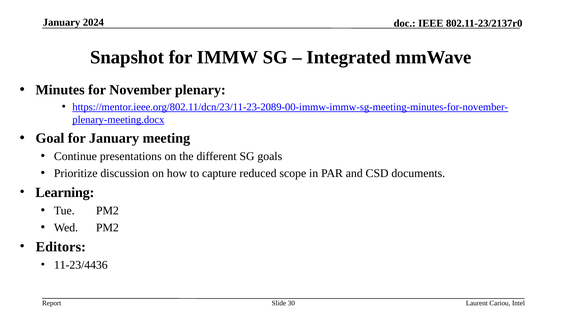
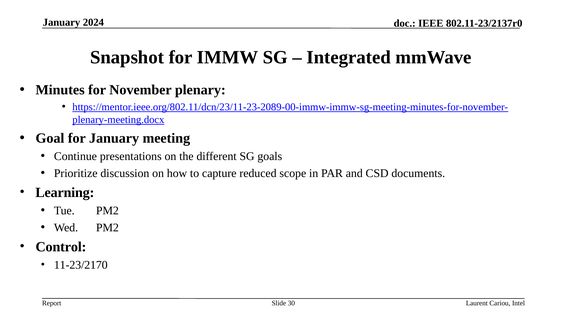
Editors: Editors -> Control
11-23/4436: 11-23/4436 -> 11-23/2170
